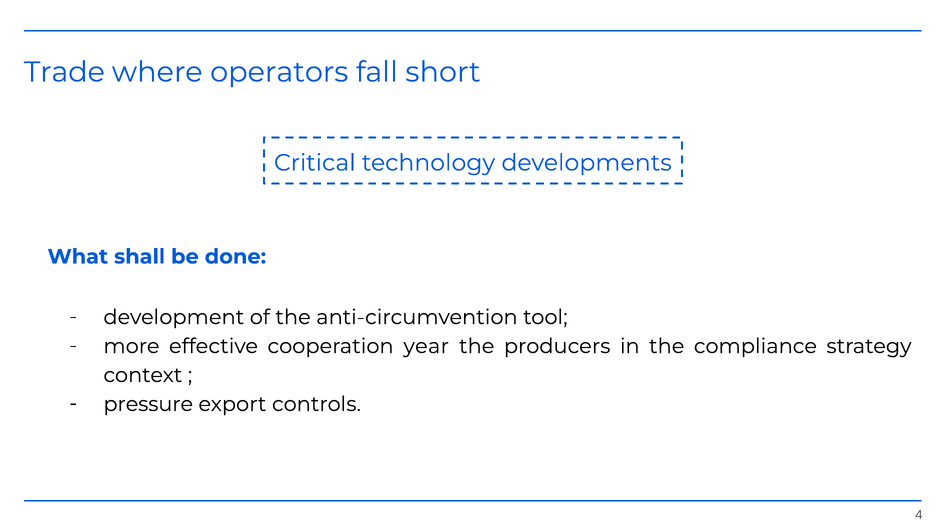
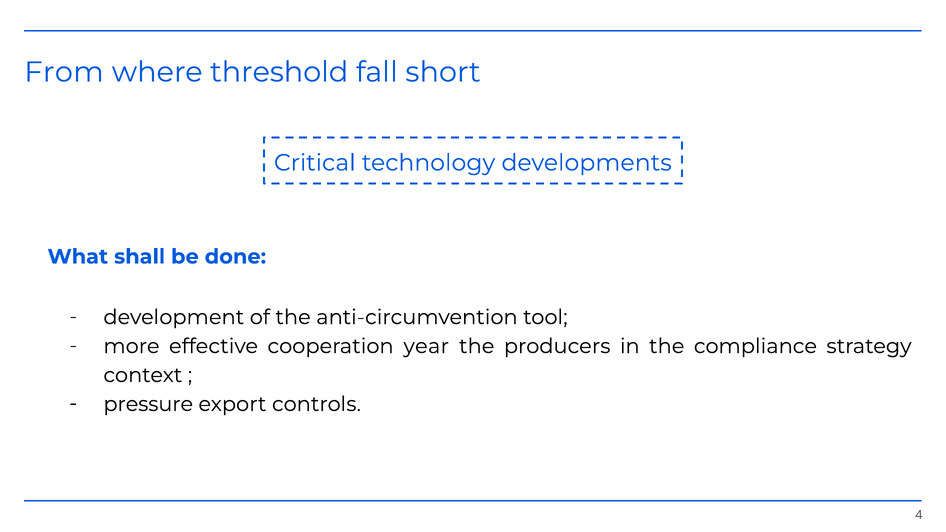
Trade: Trade -> From
operators: operators -> threshold
